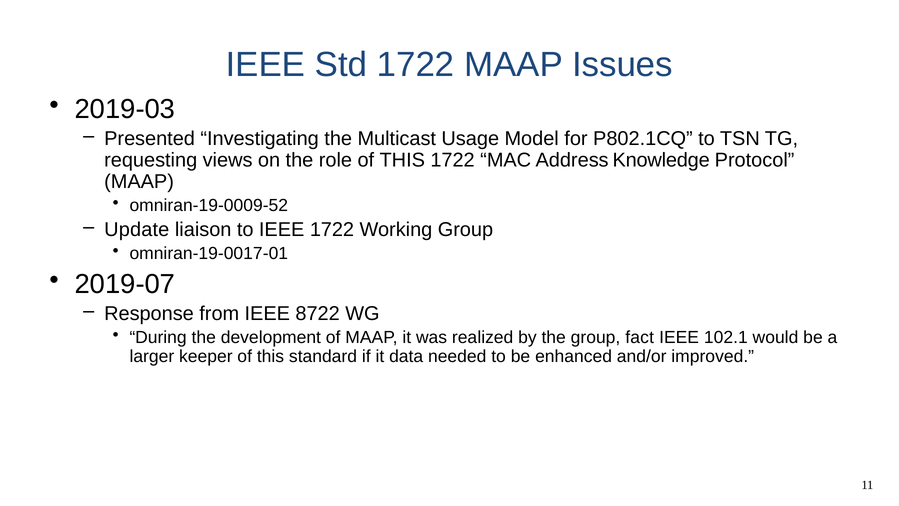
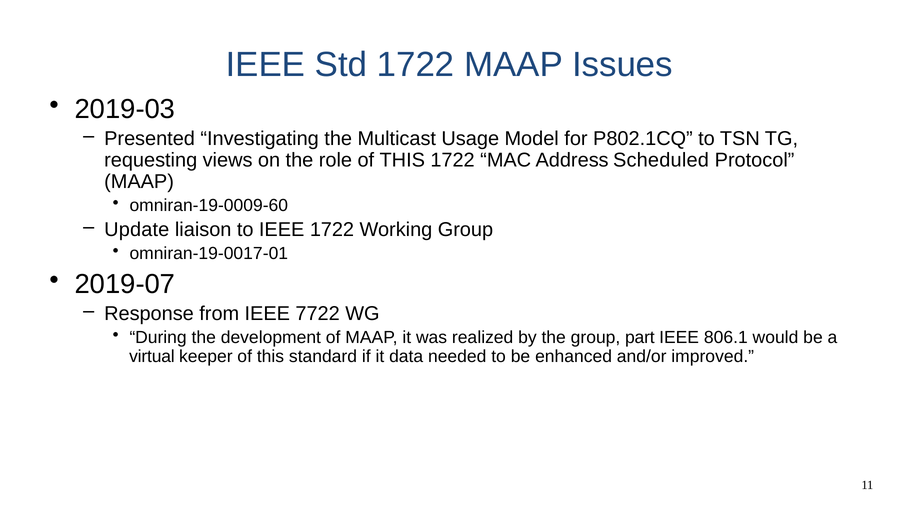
Knowledge: Knowledge -> Scheduled
omniran-19-0009-52: omniran-19-0009-52 -> omniran-19-0009-60
8722: 8722 -> 7722
fact: fact -> part
102.1: 102.1 -> 806.1
larger: larger -> virtual
